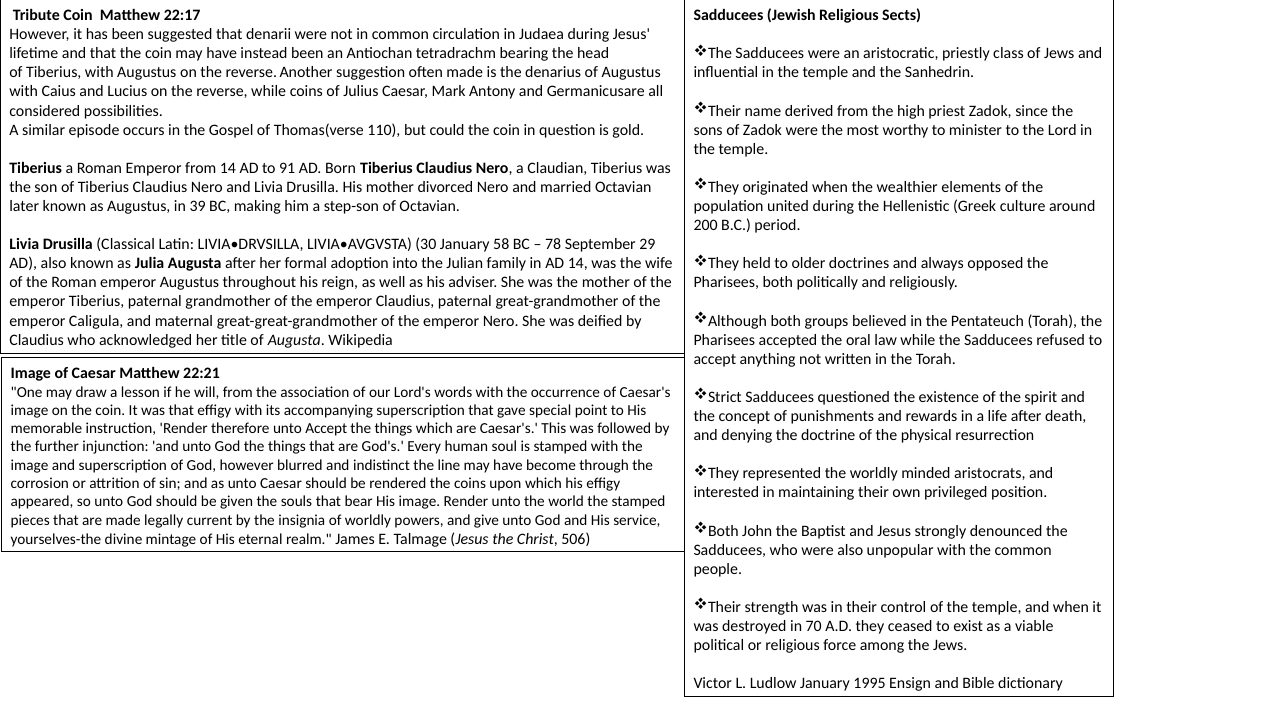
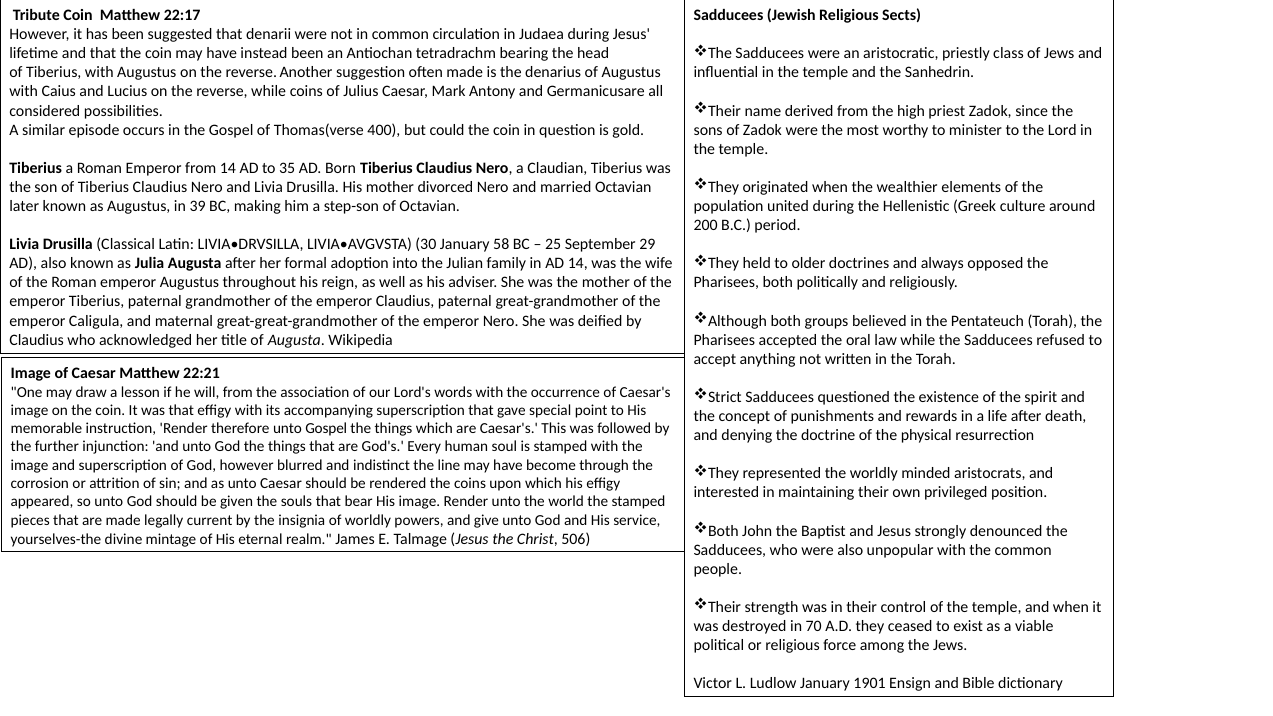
110: 110 -> 400
91: 91 -> 35
78: 78 -> 25
unto Accept: Accept -> Gospel
1995: 1995 -> 1901
